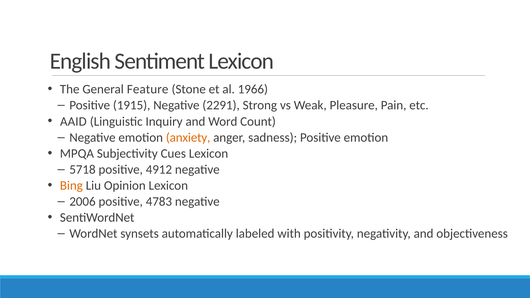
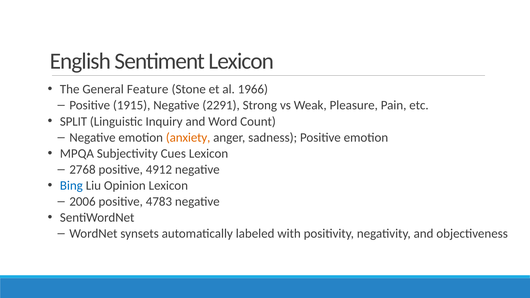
AAID: AAID -> SPLIT
5718: 5718 -> 2768
Bing colour: orange -> blue
